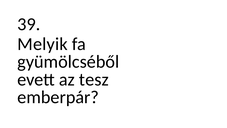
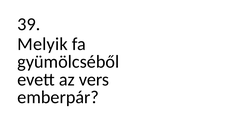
tesz: tesz -> vers
